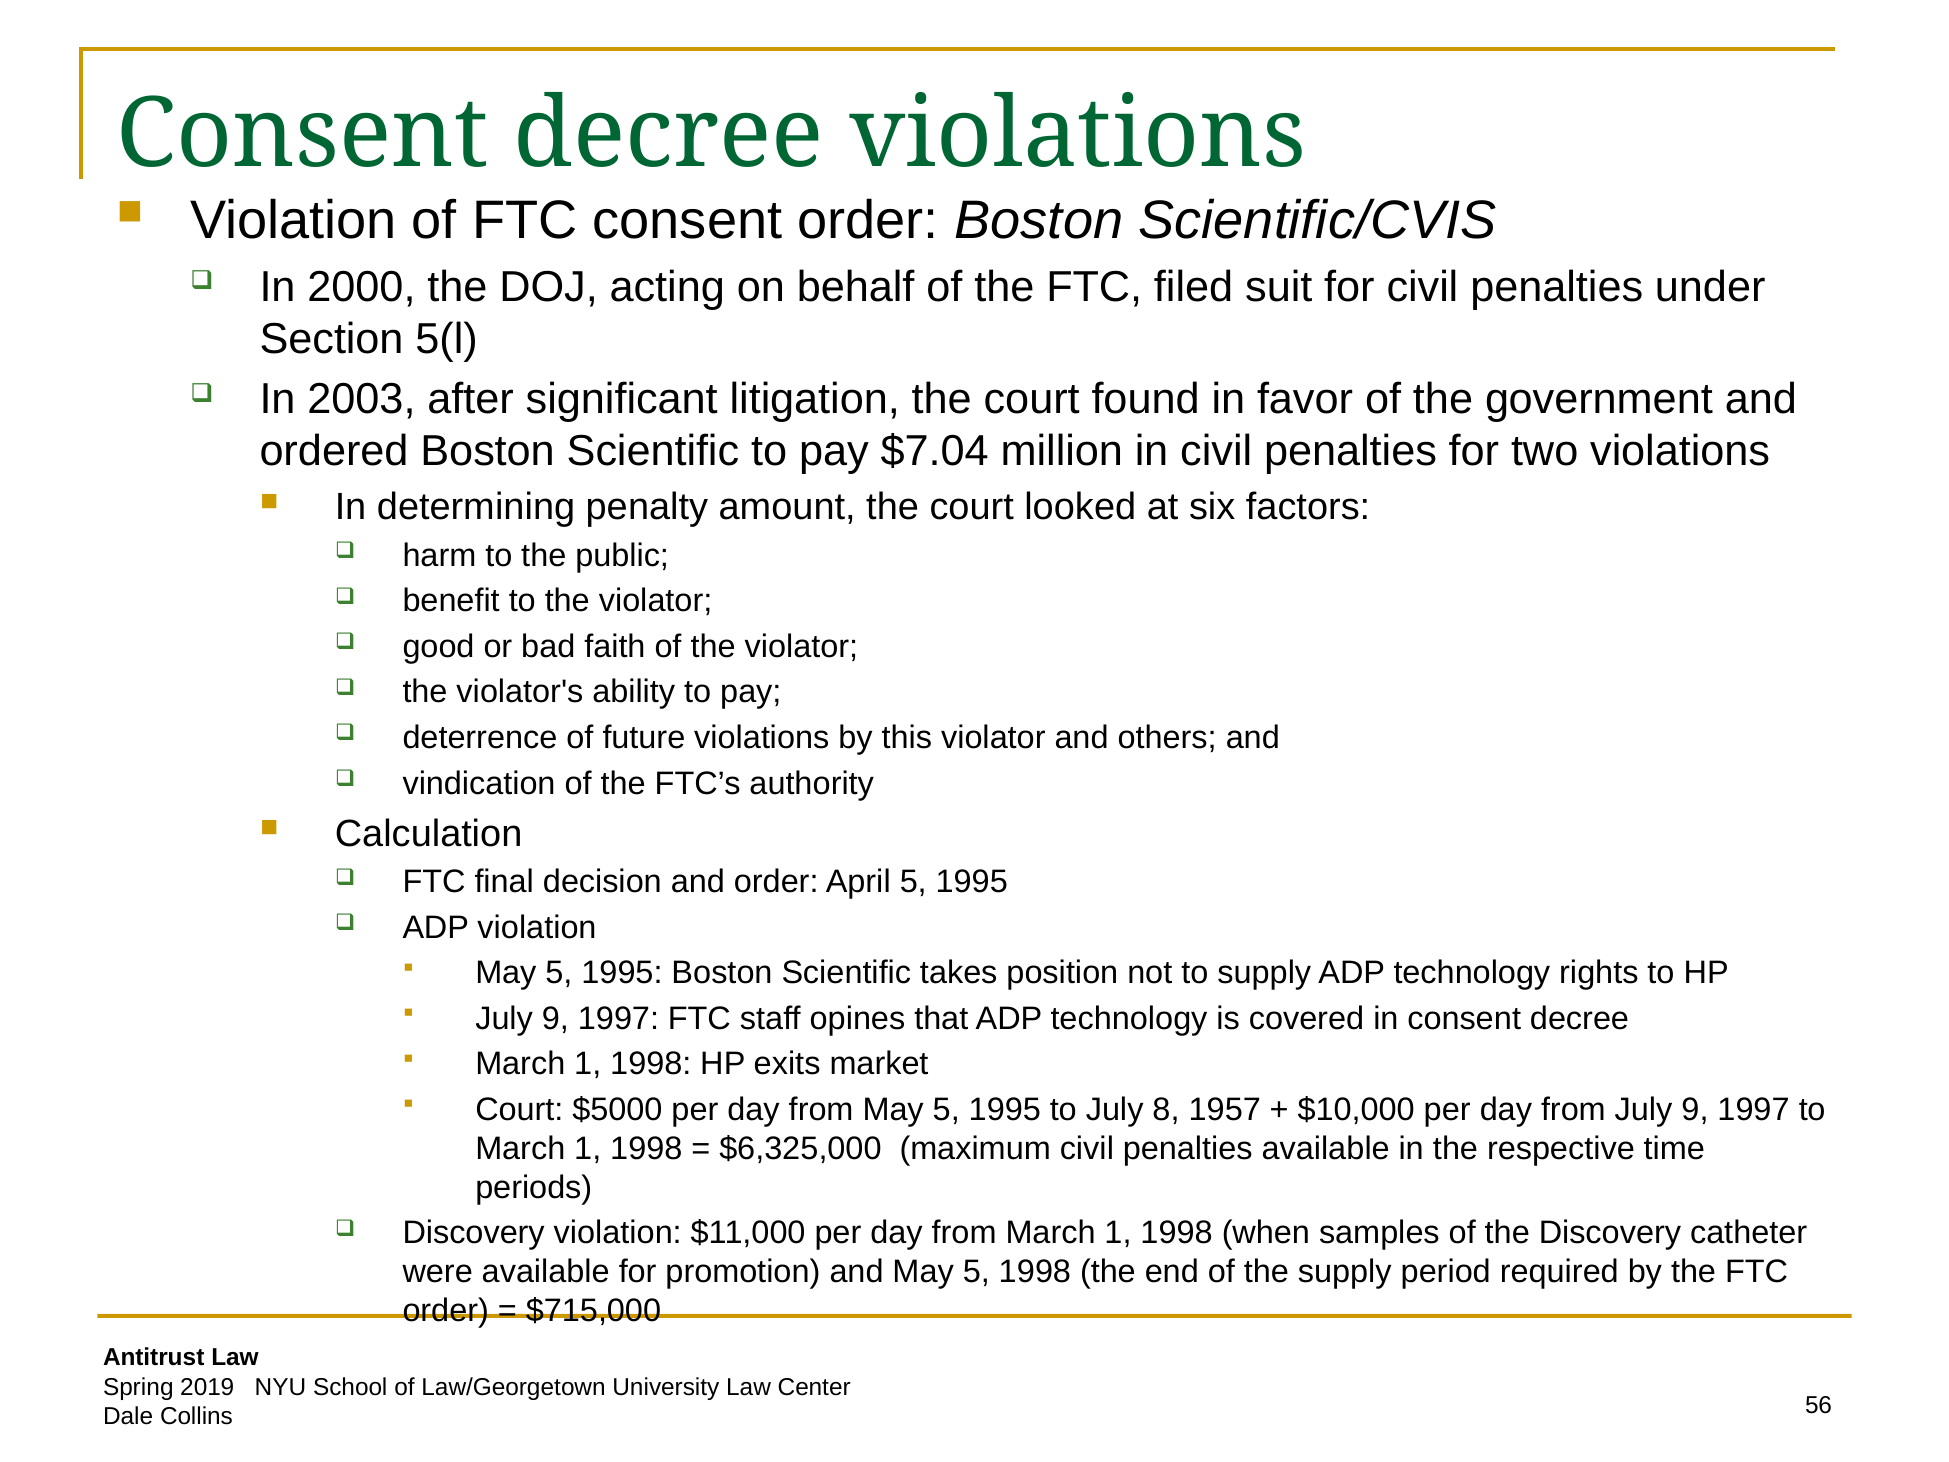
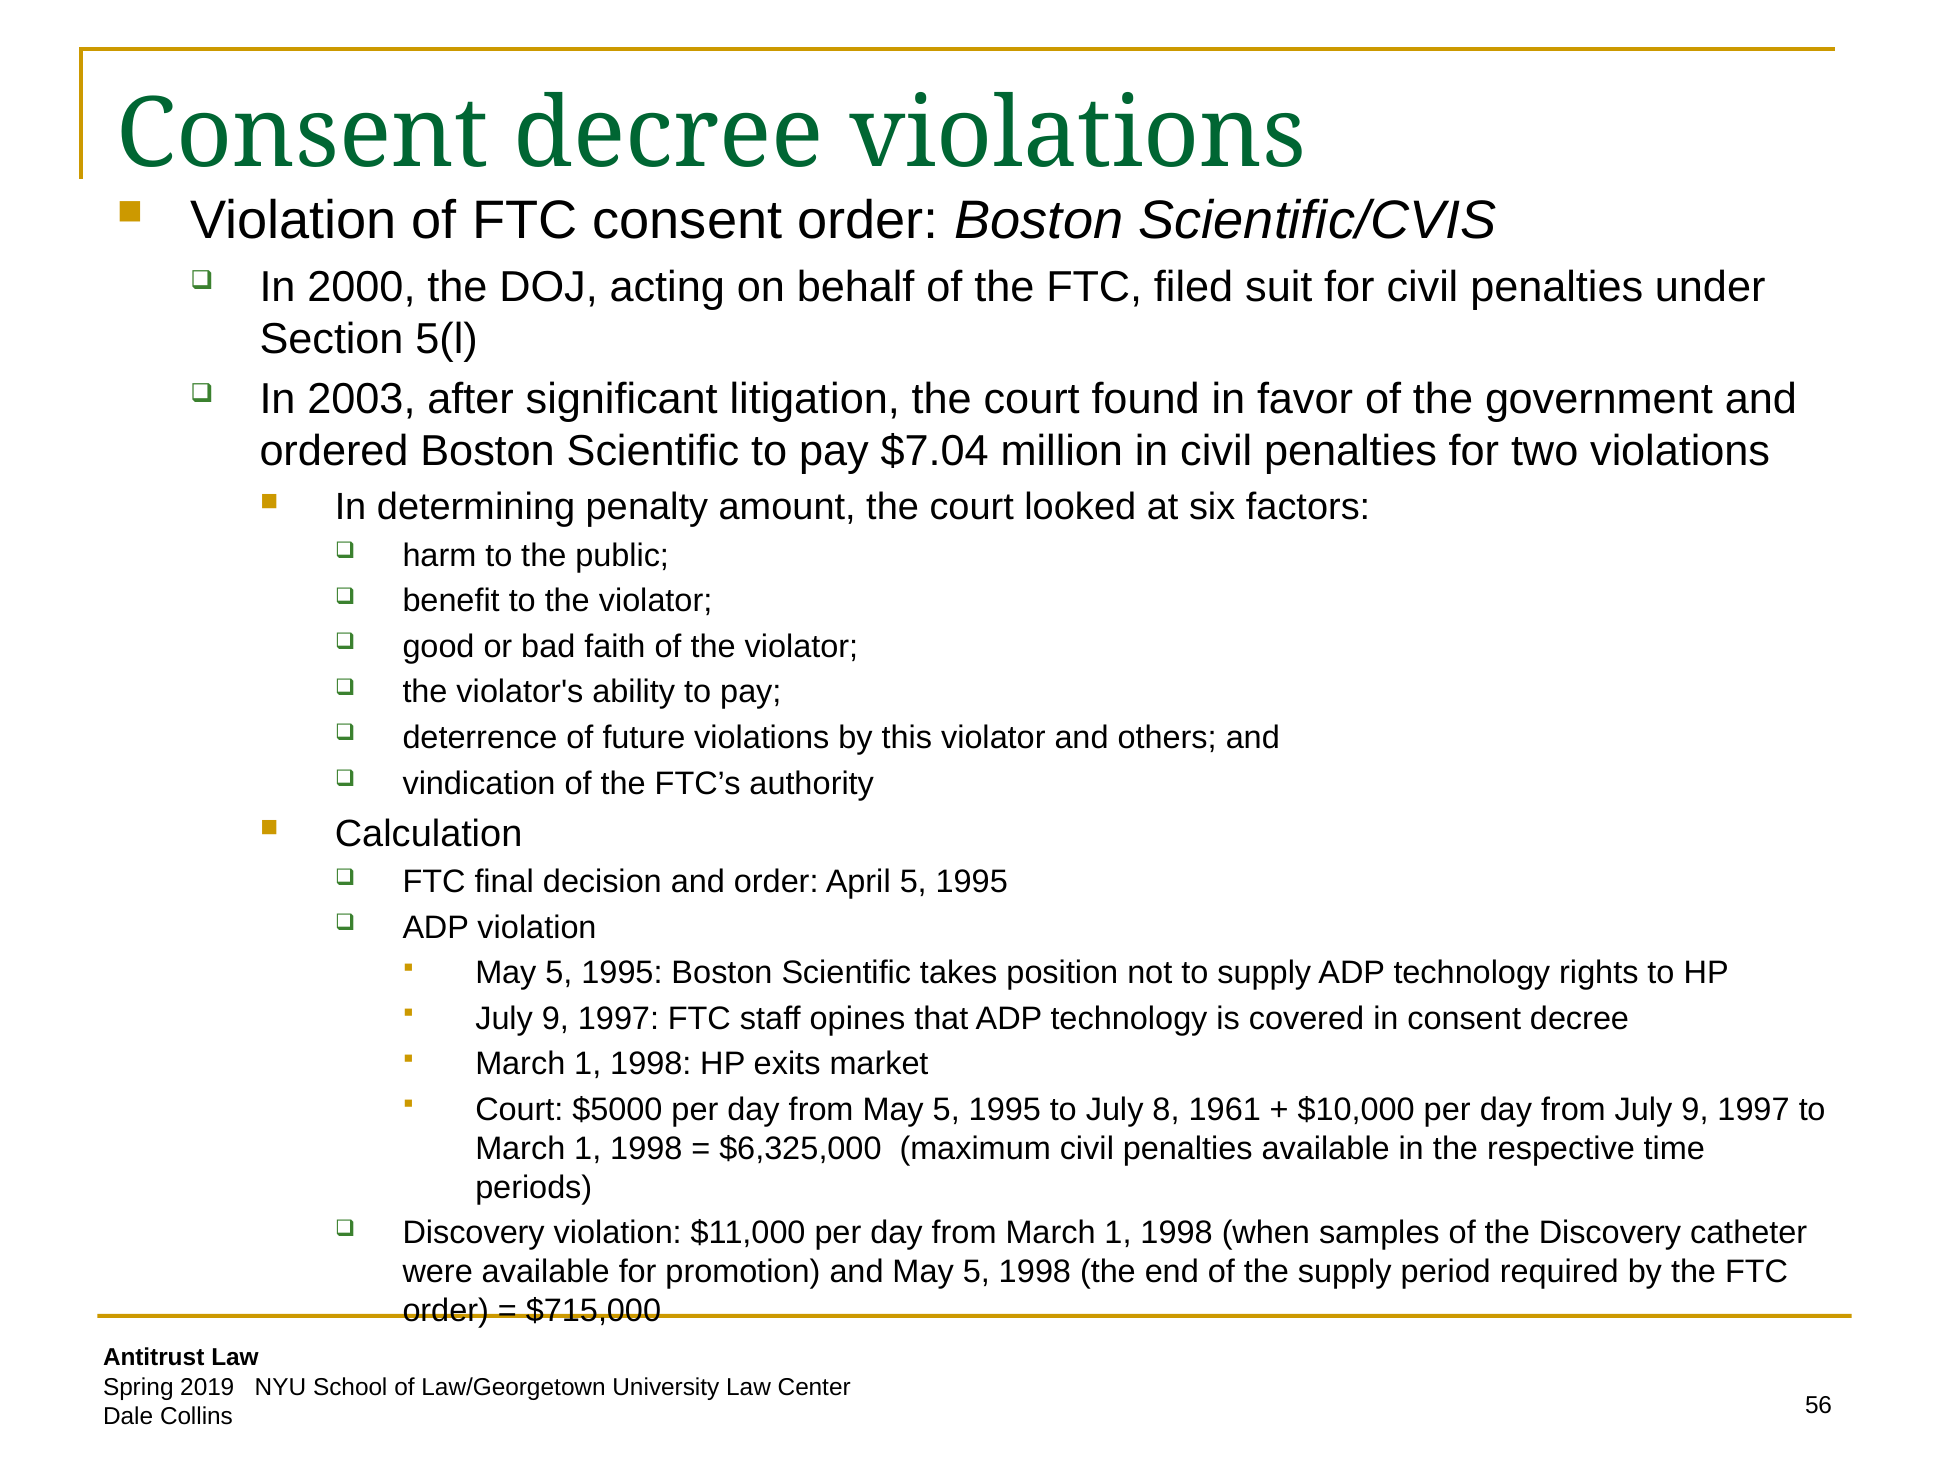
1957: 1957 -> 1961
